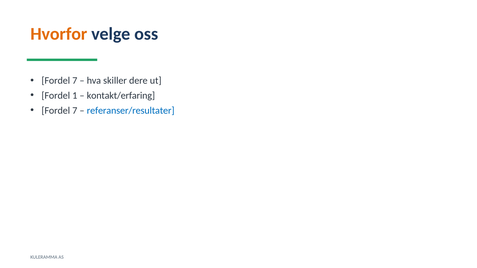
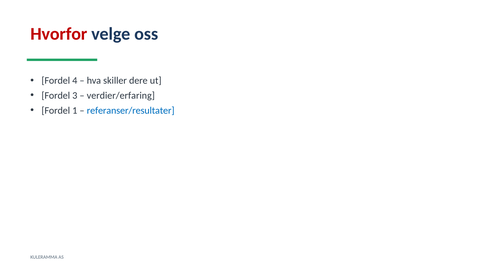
Hvorfor colour: orange -> red
7 at (75, 81): 7 -> 4
1: 1 -> 3
kontakt/erfaring: kontakt/erfaring -> verdier/erfaring
7 at (75, 111): 7 -> 1
